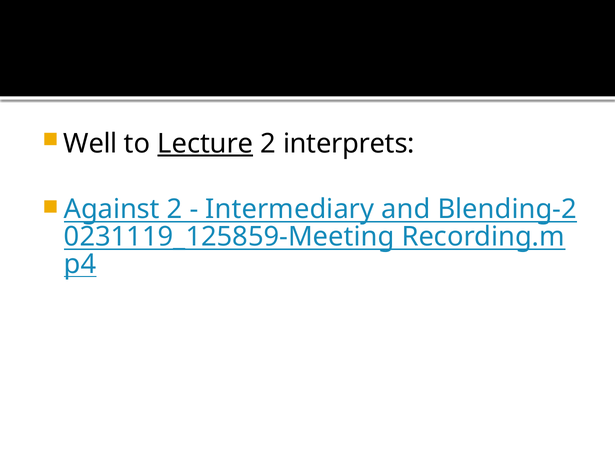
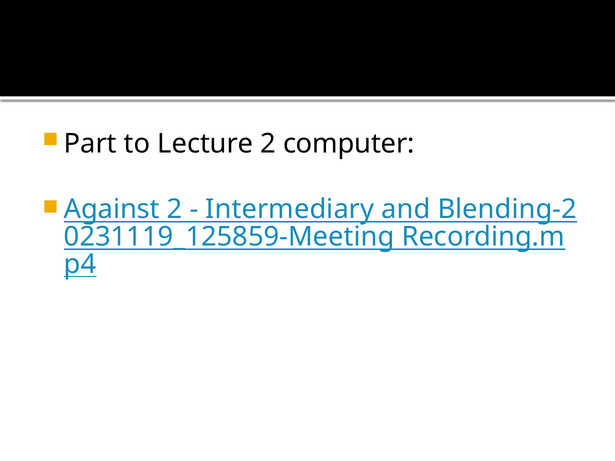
Well: Well -> Part
Lecture underline: present -> none
interprets: interprets -> computer
